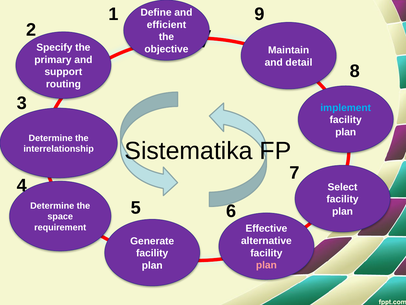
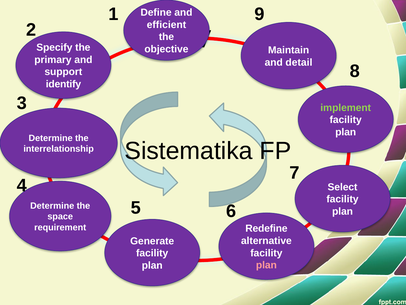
routing: routing -> identify
implement colour: light blue -> light green
Effective: Effective -> Redefine
